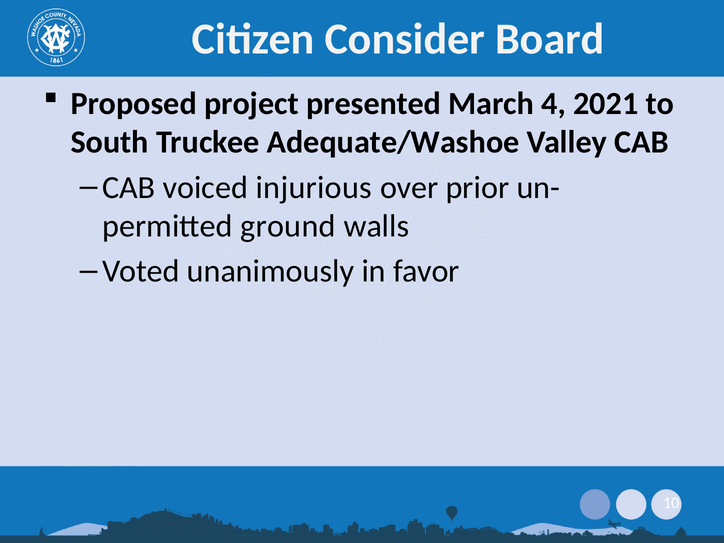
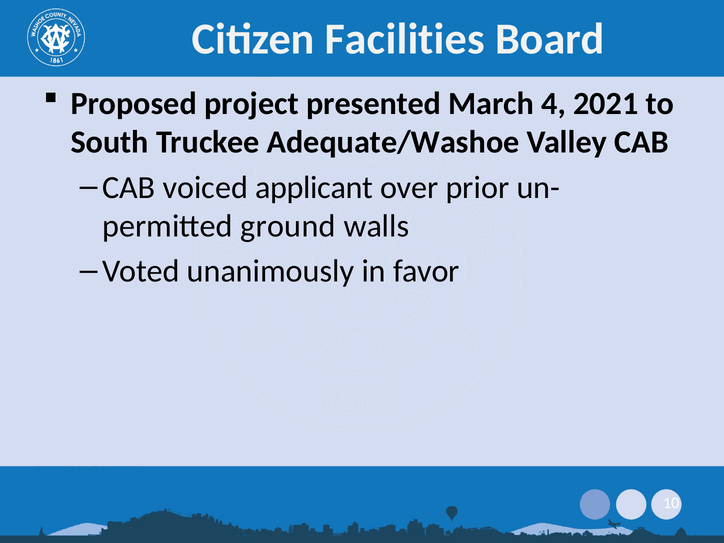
Consider: Consider -> Facilities
injurious: injurious -> applicant
